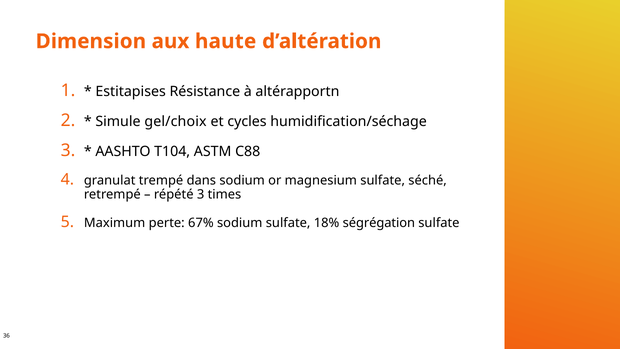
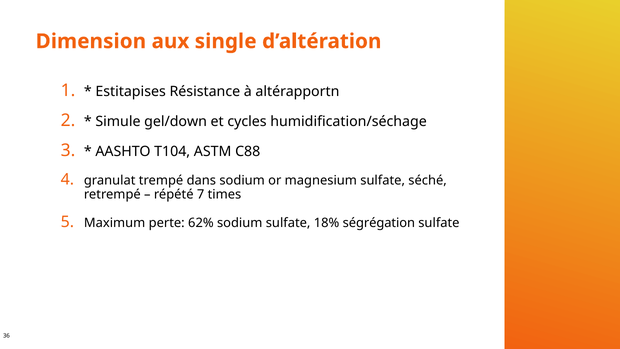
haute: haute -> single
gel/choix: gel/choix -> gel/down
répété 3: 3 -> 7
67%: 67% -> 62%
